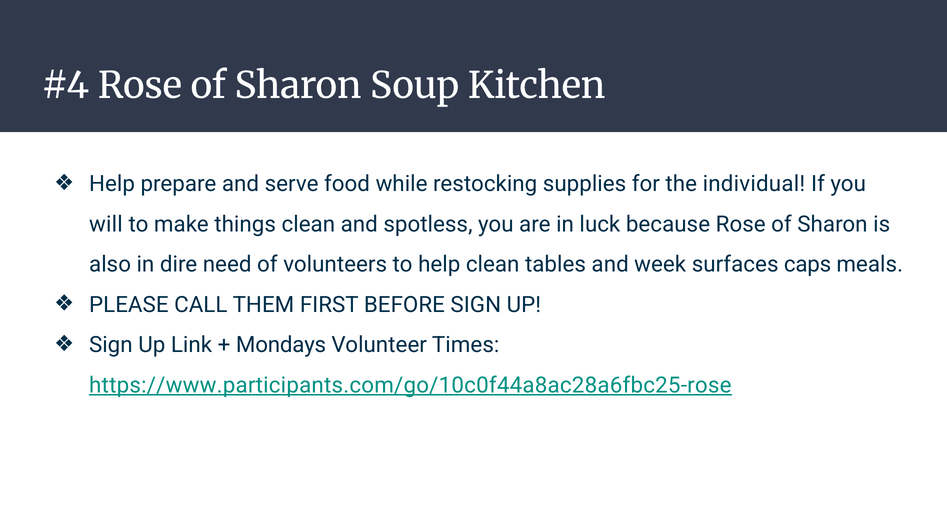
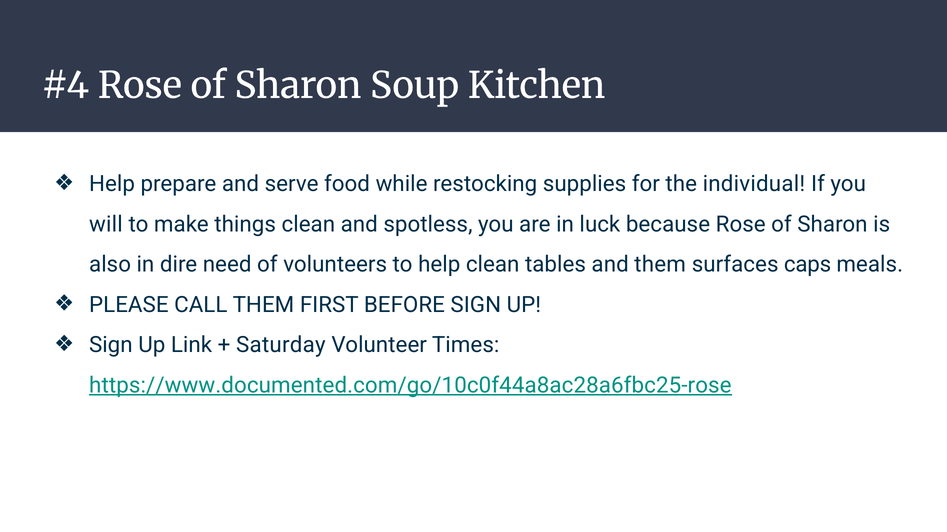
and week: week -> them
Mondays: Mondays -> Saturday
https://www.participants.com/go/10c0f44a8ac28a6fbc25-rose: https://www.participants.com/go/10c0f44a8ac28a6fbc25-rose -> https://www.documented.com/go/10c0f44a8ac28a6fbc25-rose
